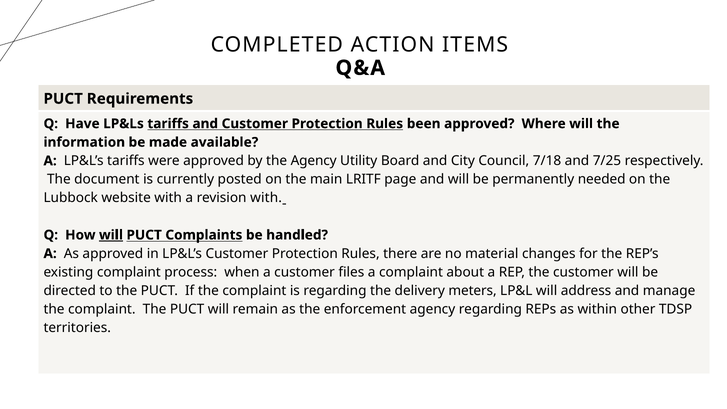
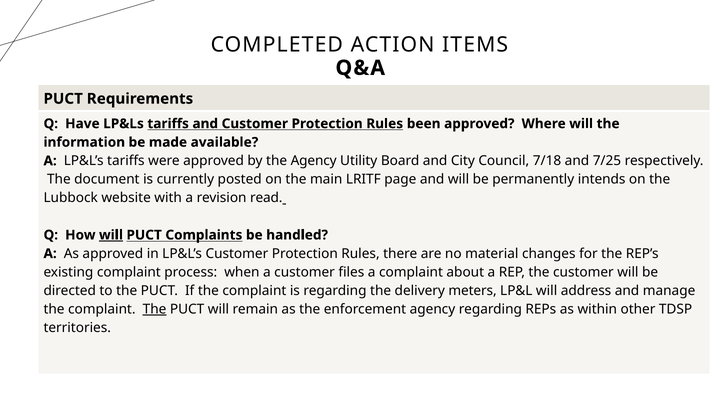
needed: needed -> intends
revision with: with -> read
The at (155, 309) underline: none -> present
